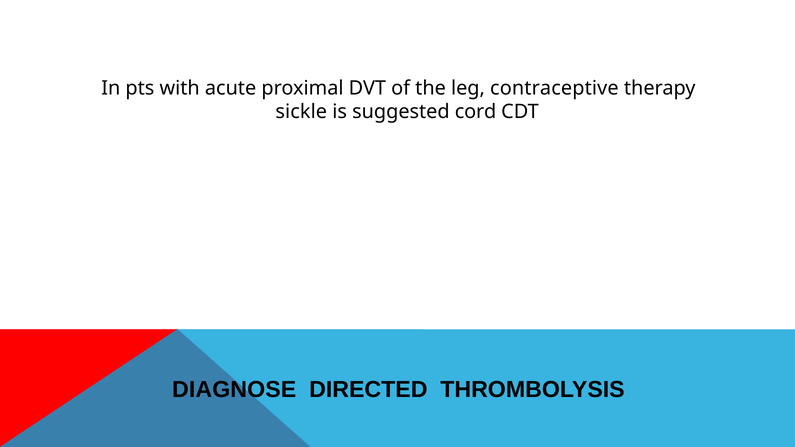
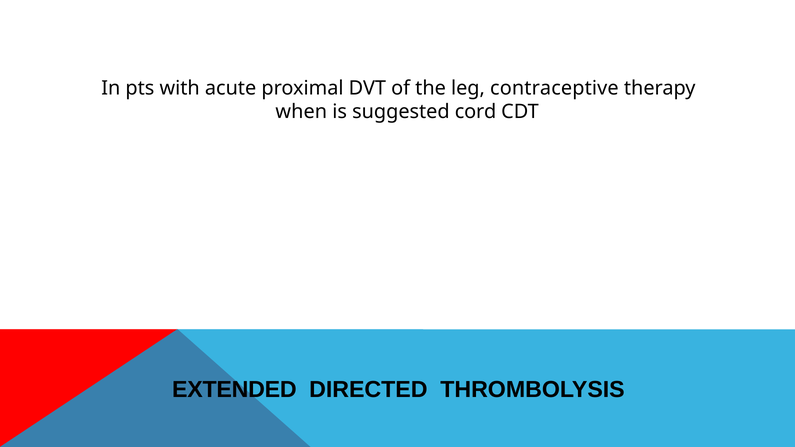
sickle: sickle -> when
DIAGNOSE: DIAGNOSE -> EXTENDED
